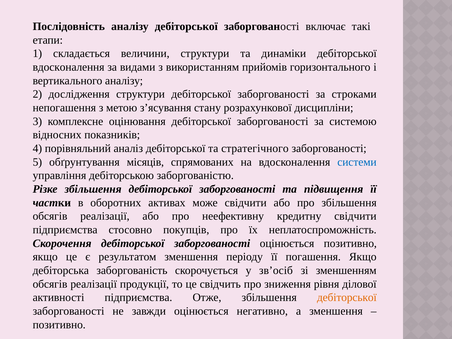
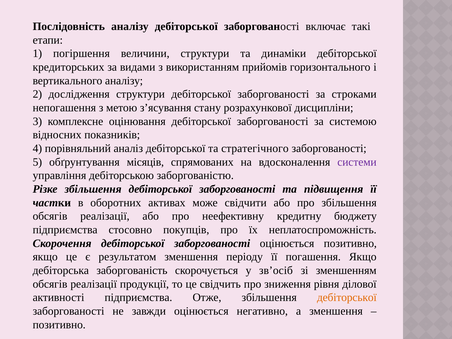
складається: складається -> погіршення
вдосконалення at (69, 67): вдосконалення -> кредиторських
системи colour: blue -> purple
кредитну свідчити: свідчити -> бюджету
